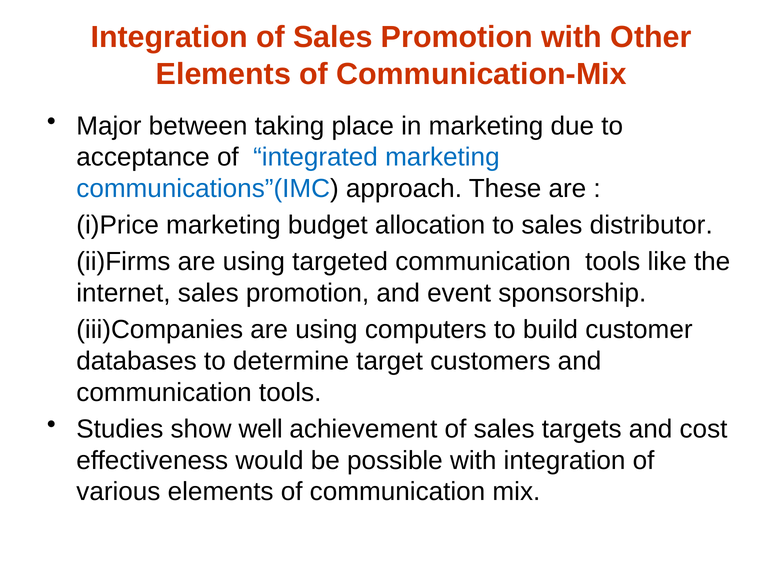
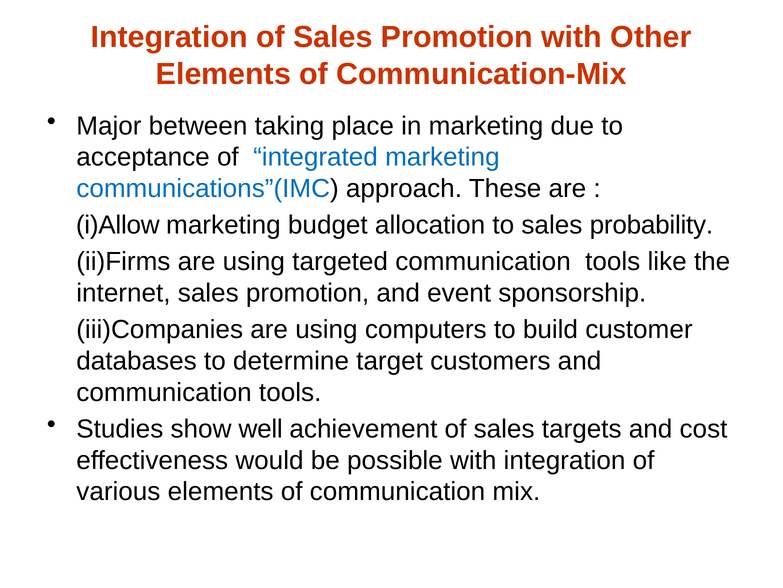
i)Price: i)Price -> i)Allow
distributor: distributor -> probability
